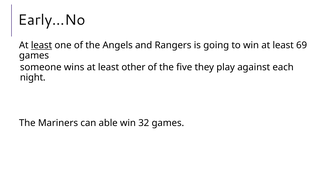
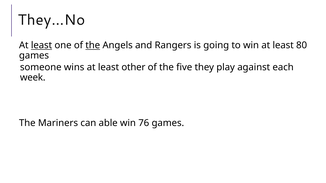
Early…No: Early…No -> They…No
the at (93, 45) underline: none -> present
69: 69 -> 80
night: night -> week
32: 32 -> 76
